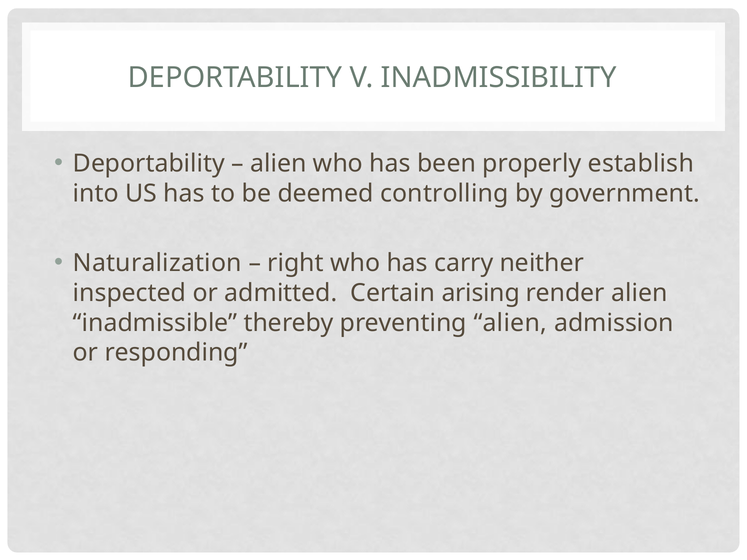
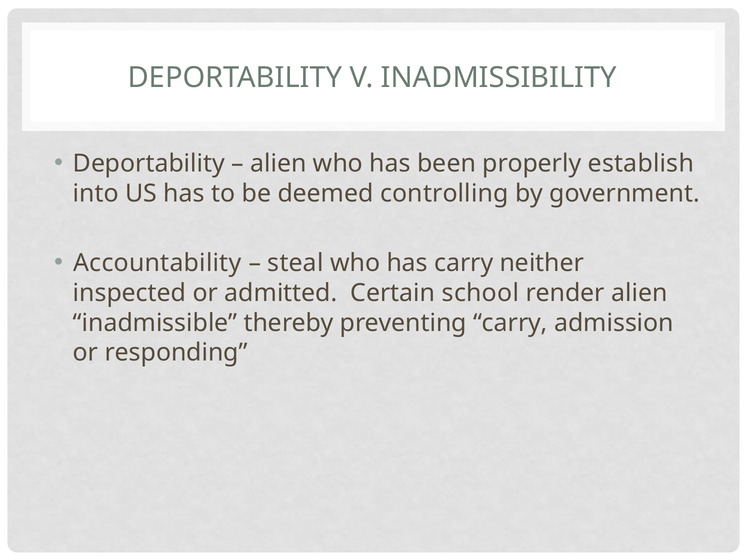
Naturalization: Naturalization -> Accountability
right: right -> steal
arising: arising -> school
preventing alien: alien -> carry
